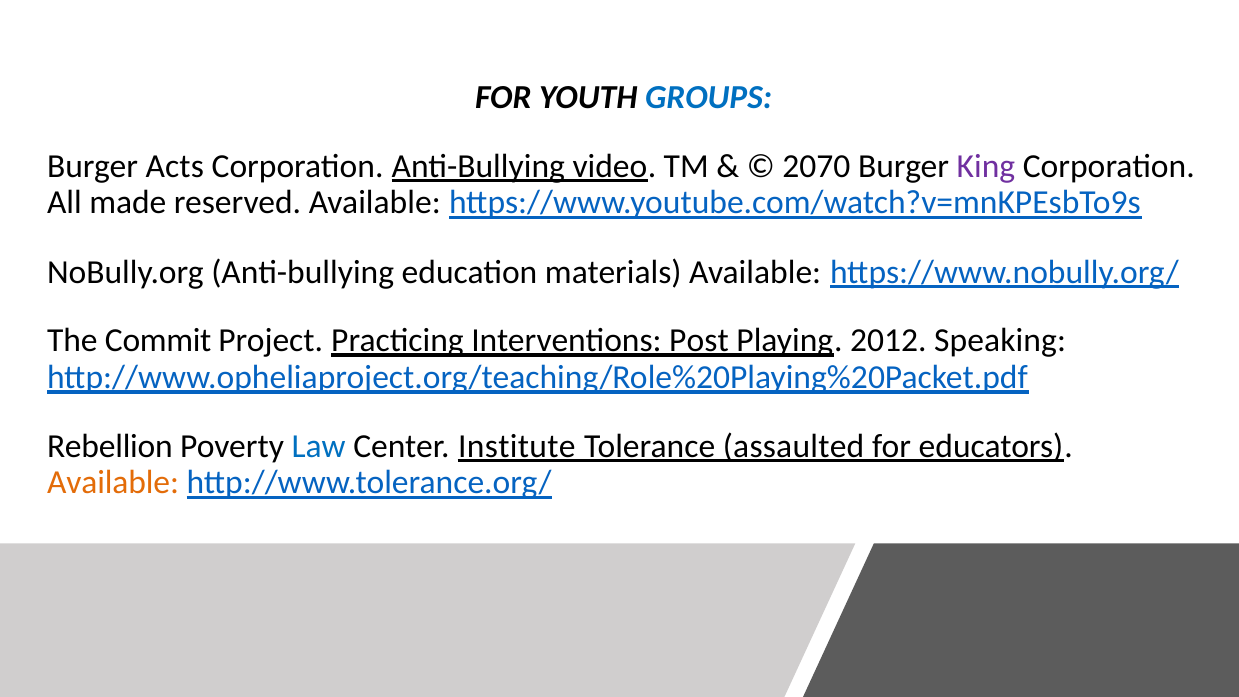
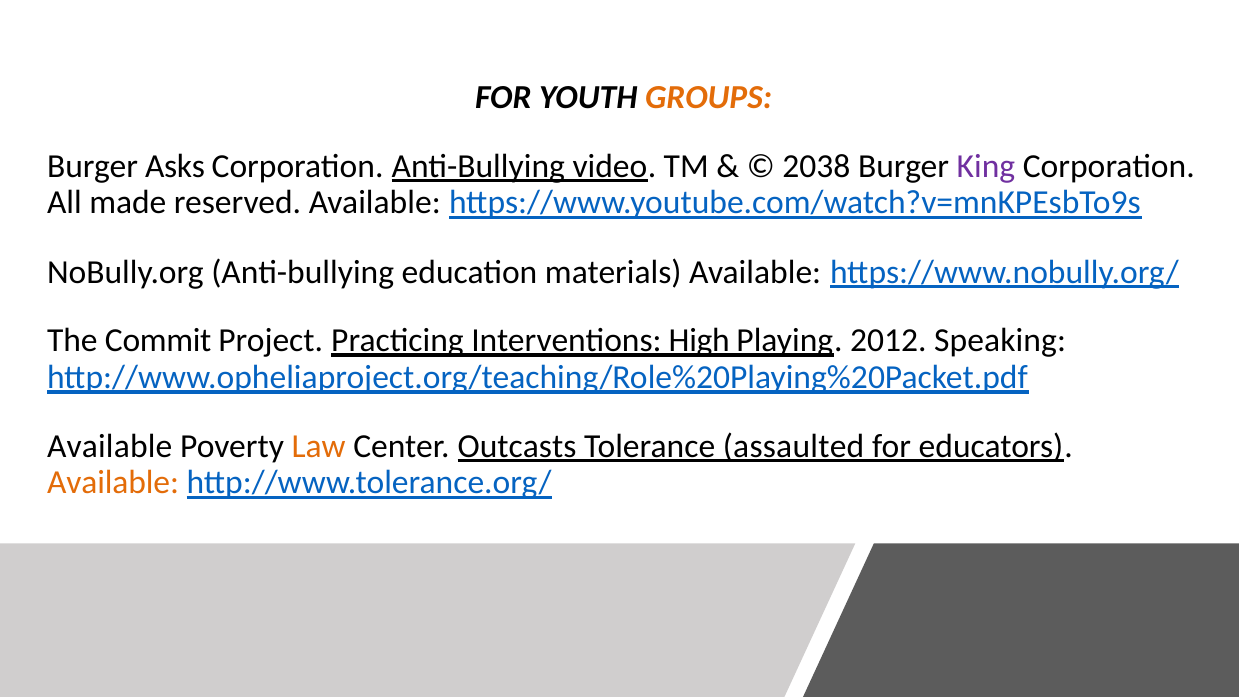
GROUPS colour: blue -> orange
Acts: Acts -> Asks
2070: 2070 -> 2038
Post: Post -> High
Rebellion at (110, 446): Rebellion -> Available
Law colour: blue -> orange
Institute: Institute -> Outcasts
